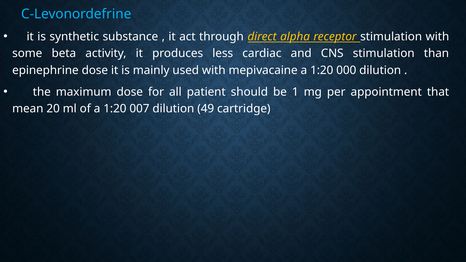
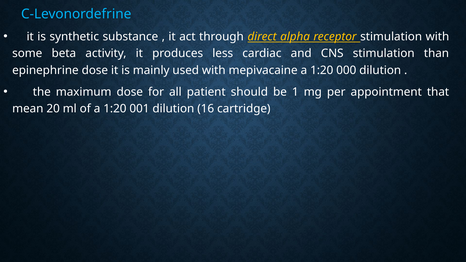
007: 007 -> 001
49: 49 -> 16
